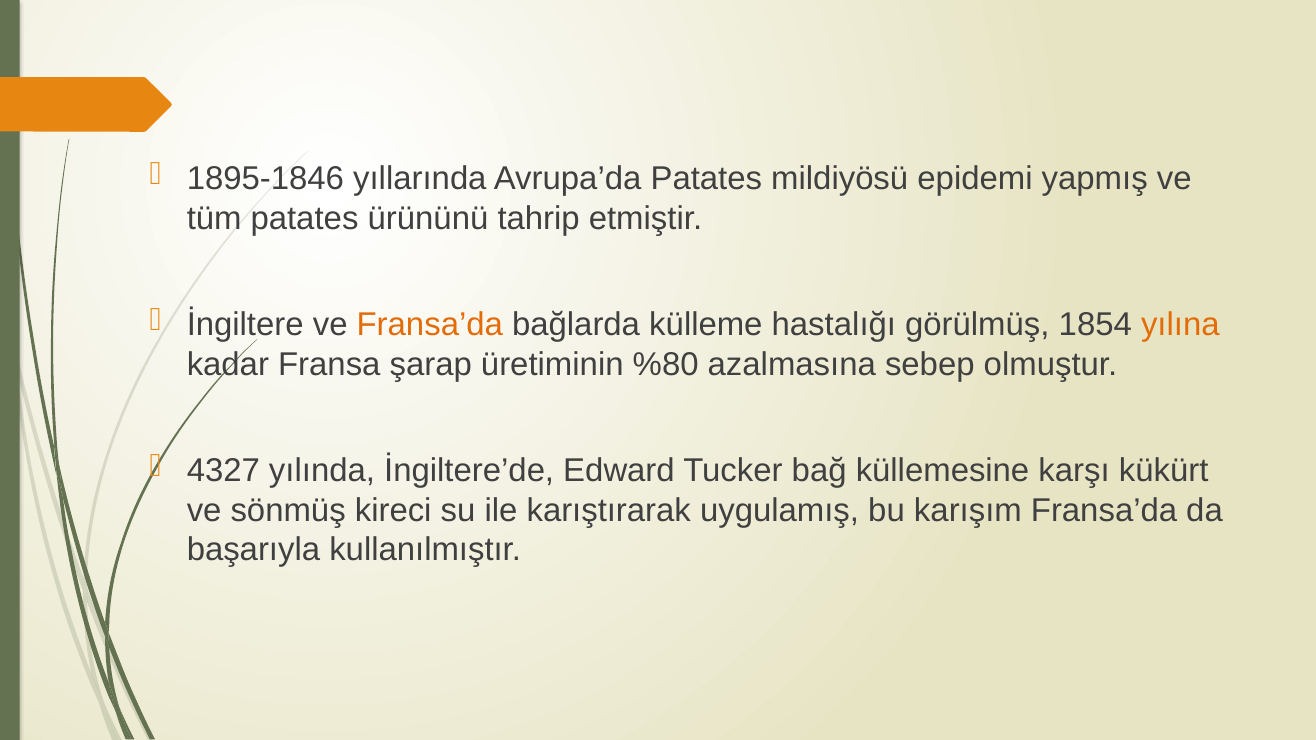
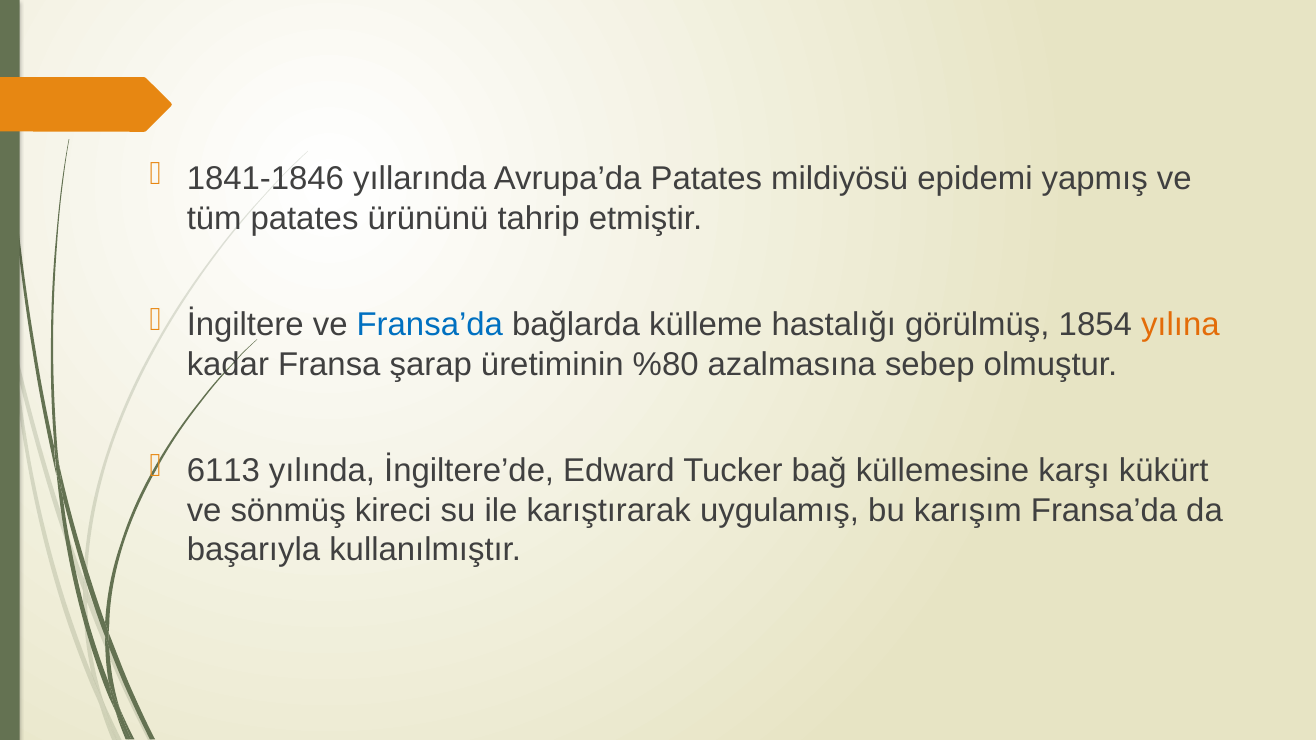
1895-1846: 1895-1846 -> 1841-1846
Fransa’da at (430, 325) colour: orange -> blue
4327: 4327 -> 6113
